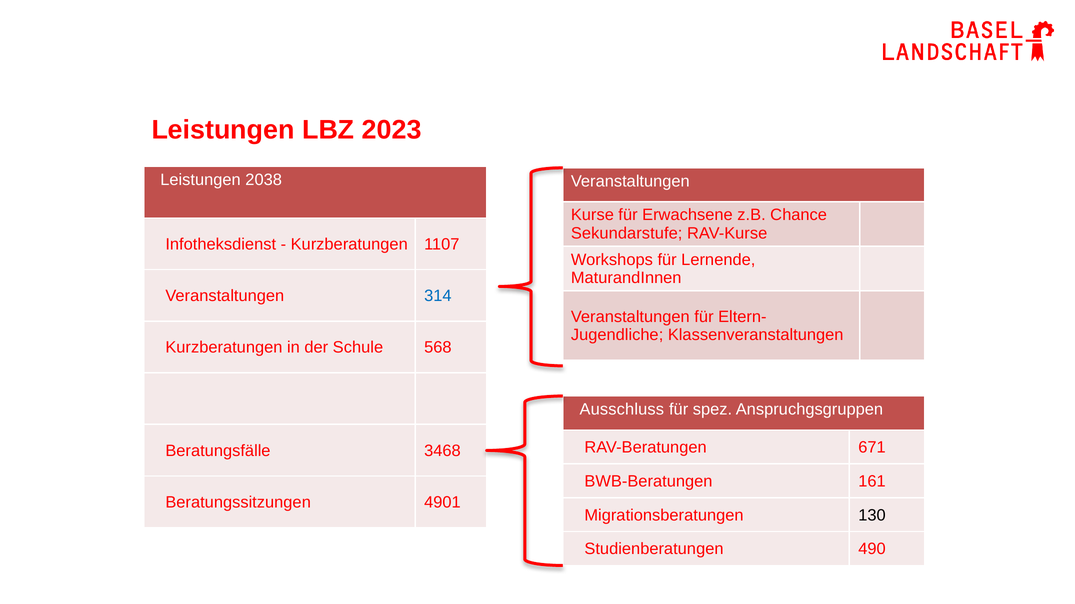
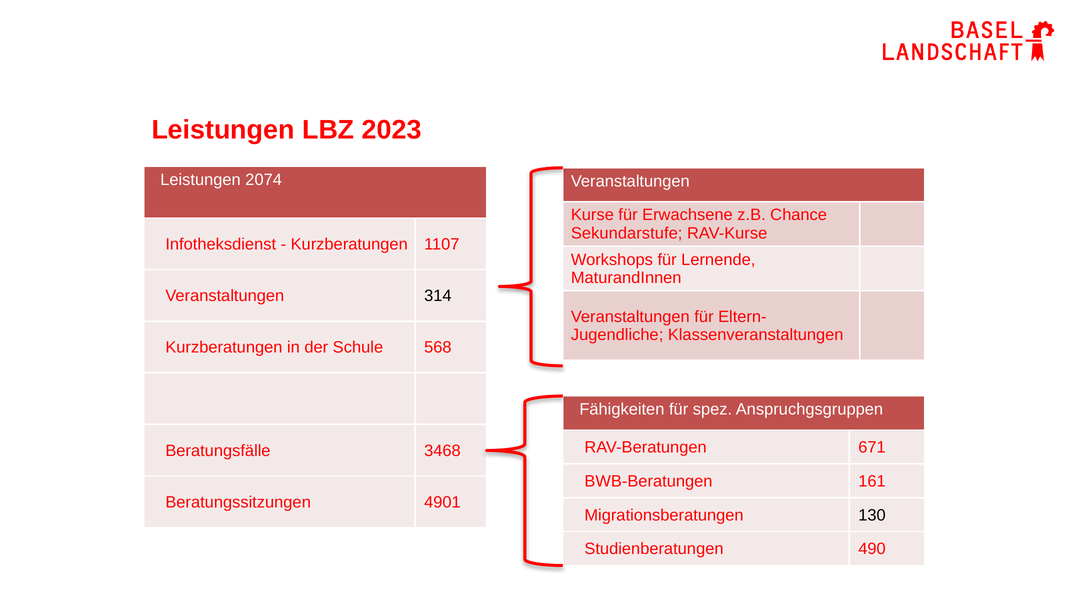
2038: 2038 -> 2074
314 colour: blue -> black
Ausschluss: Ausschluss -> Fähigkeiten
